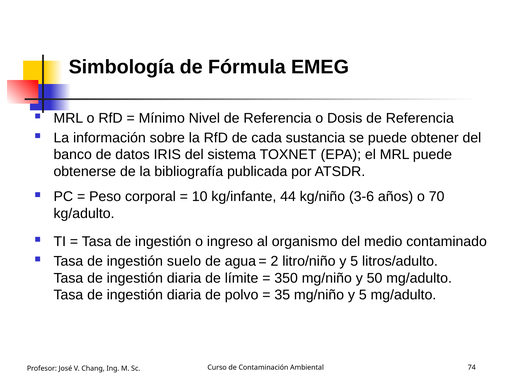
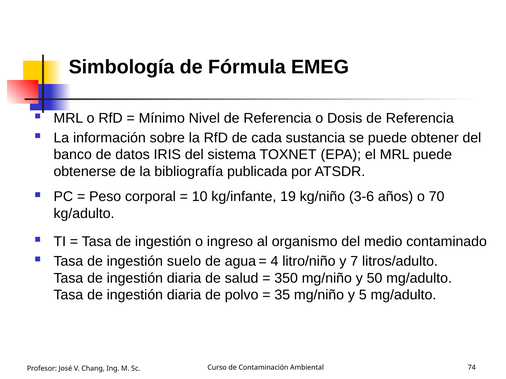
44: 44 -> 19
2: 2 -> 4
litro/niño y 5: 5 -> 7
límite: límite -> salud
